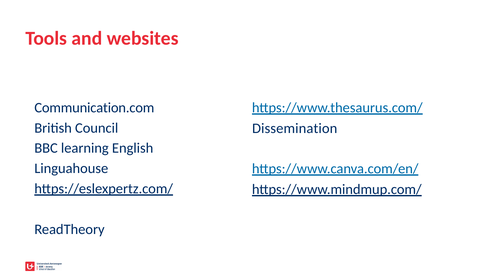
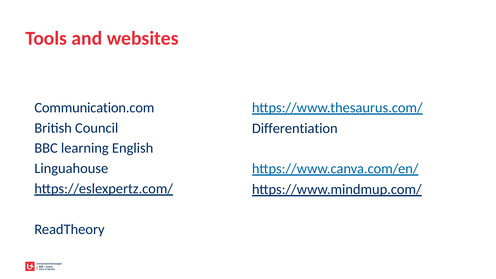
Dissemination: Dissemination -> Differentiation
